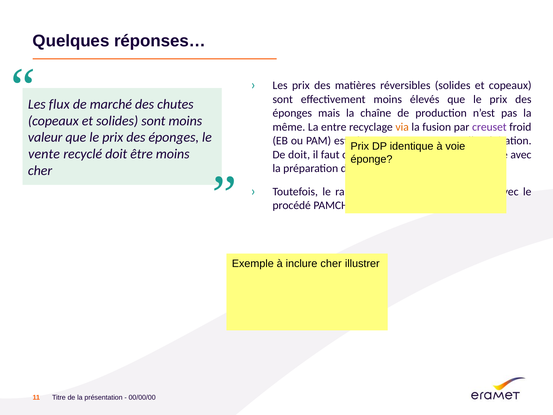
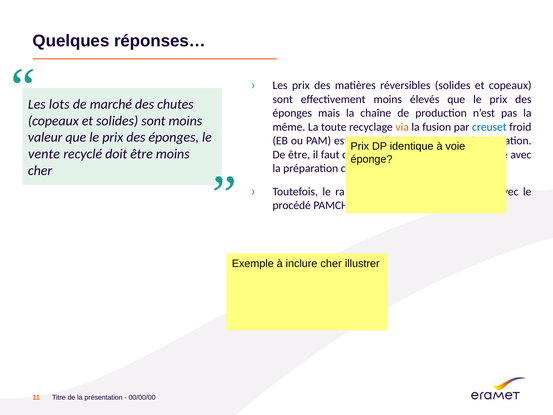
flux: flux -> lots
entre: entre -> toute
creuset colour: purple -> blue
De doit: doit -> être
